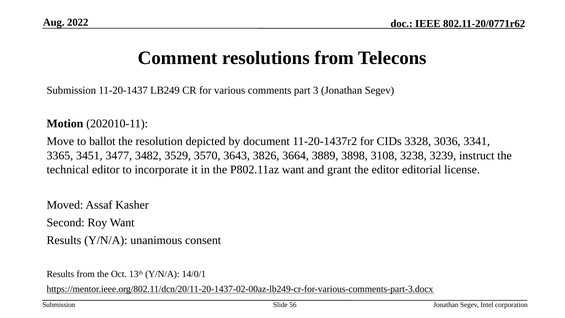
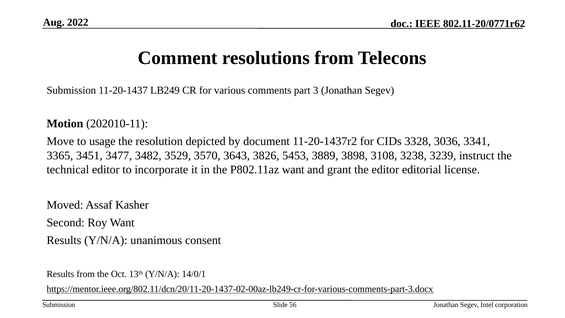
ballot: ballot -> usage
3664: 3664 -> 5453
